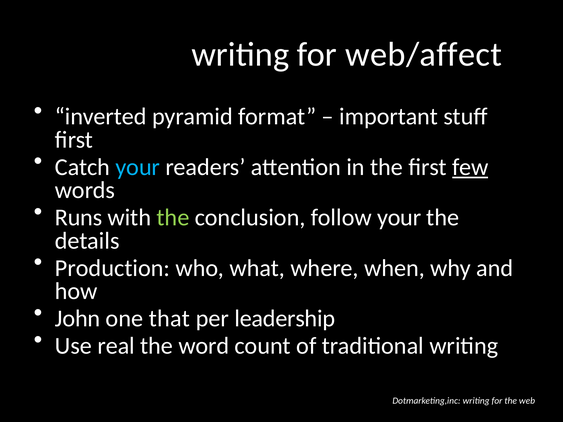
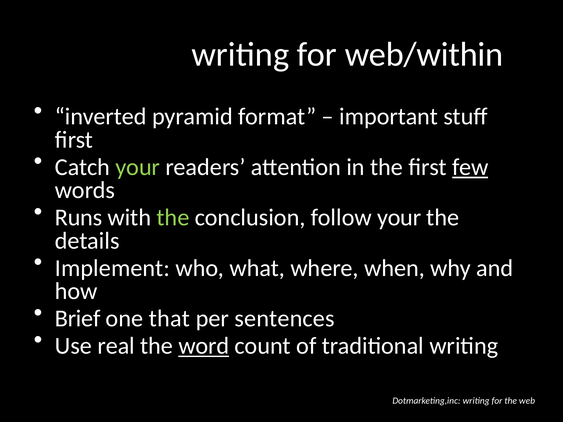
web/affect: web/affect -> web/within
your at (138, 167) colour: light blue -> light green
Production: Production -> Implement
John: John -> Brief
leadership: leadership -> sentences
word underline: none -> present
